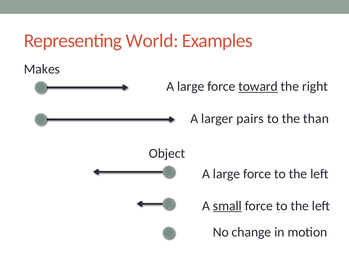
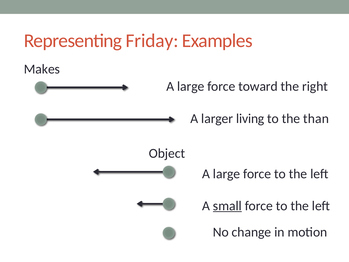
World: World -> Friday
toward underline: present -> none
pairs: pairs -> living
